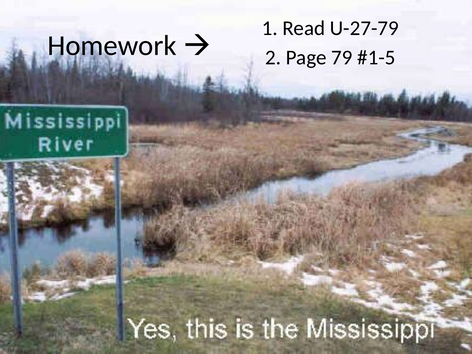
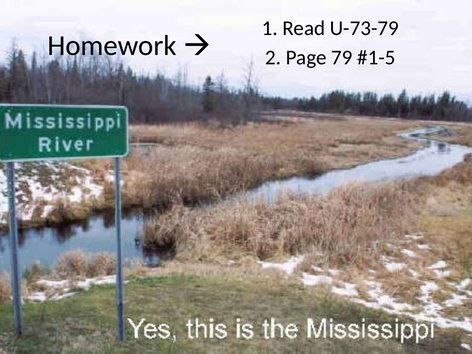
U-27-79: U-27-79 -> U-73-79
